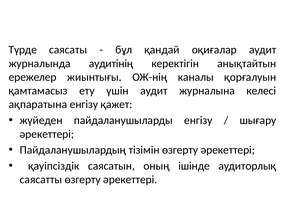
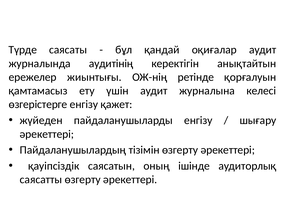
каналы: каналы -> ретінде
ақпаратына: ақпаратына -> өзгерістерге
